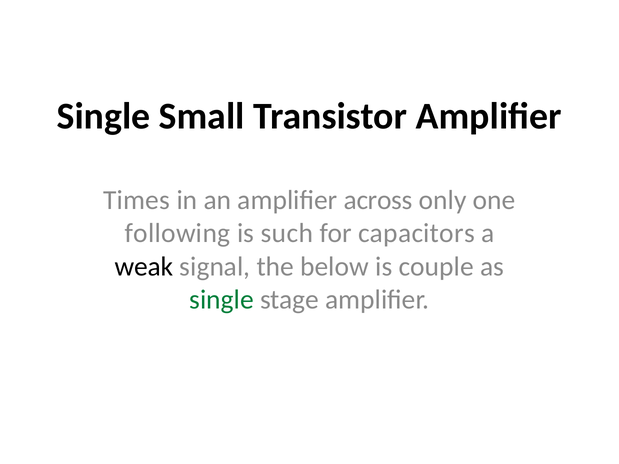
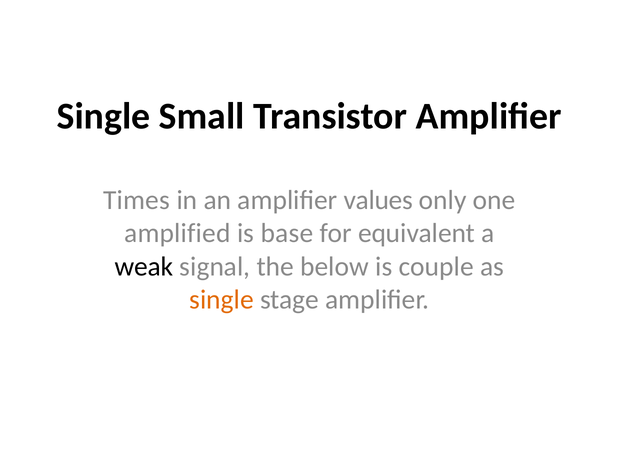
across: across -> values
following: following -> amplified
such: such -> base
capacitors: capacitors -> equivalent
single at (222, 300) colour: green -> orange
